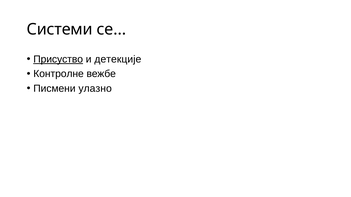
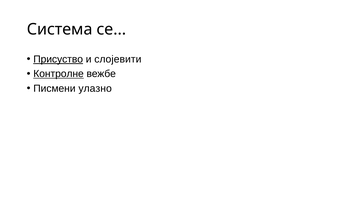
Системи: Системи -> Система
детекције: детекције -> слојевити
Контролне underline: none -> present
